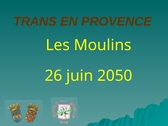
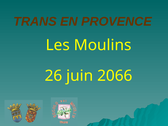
2050: 2050 -> 2066
